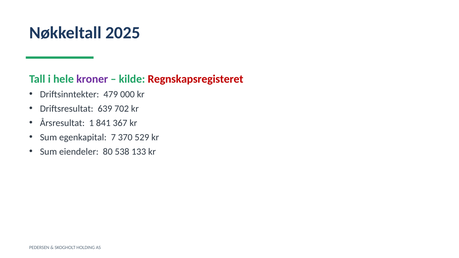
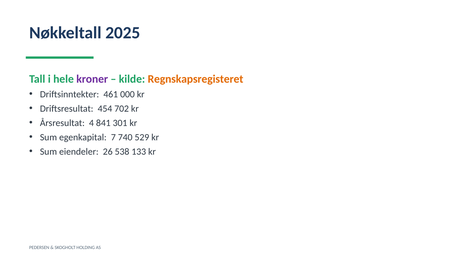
Regnskapsregisteret colour: red -> orange
479: 479 -> 461
639: 639 -> 454
1: 1 -> 4
367: 367 -> 301
370: 370 -> 740
80: 80 -> 26
